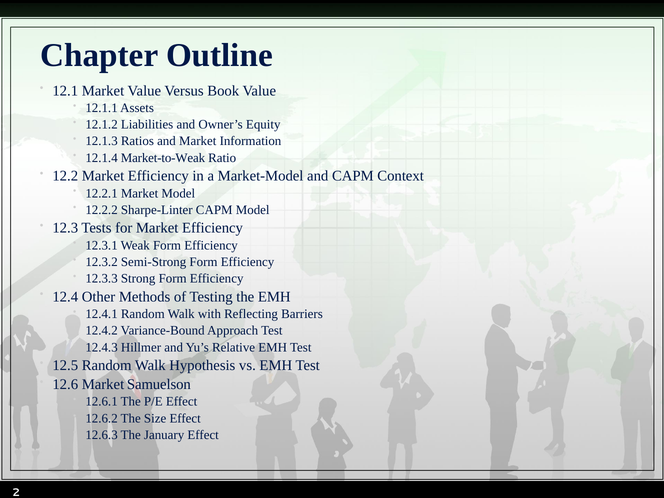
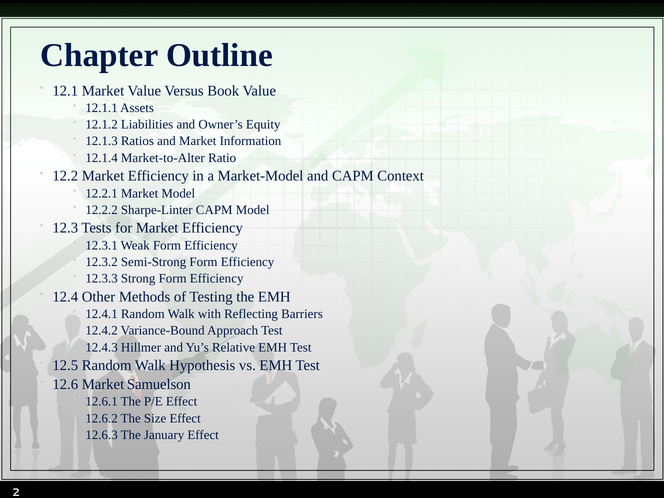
Market-to-Weak: Market-to-Weak -> Market-to-Alter
